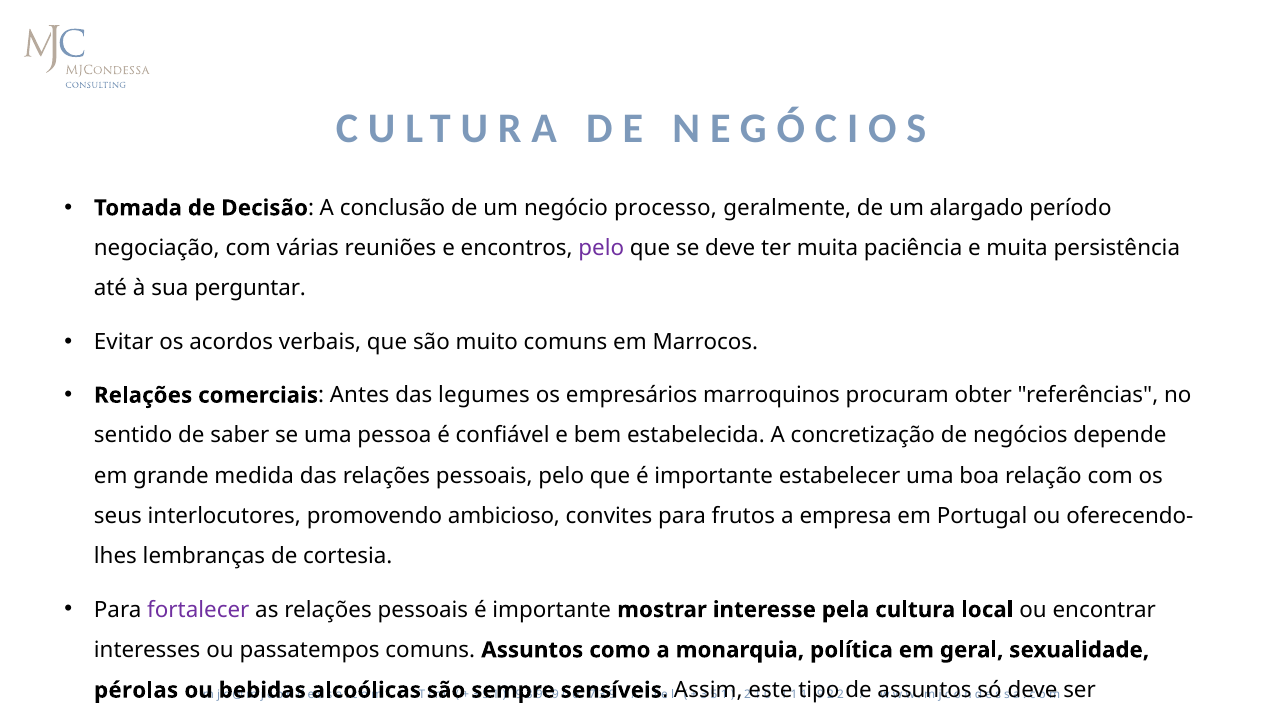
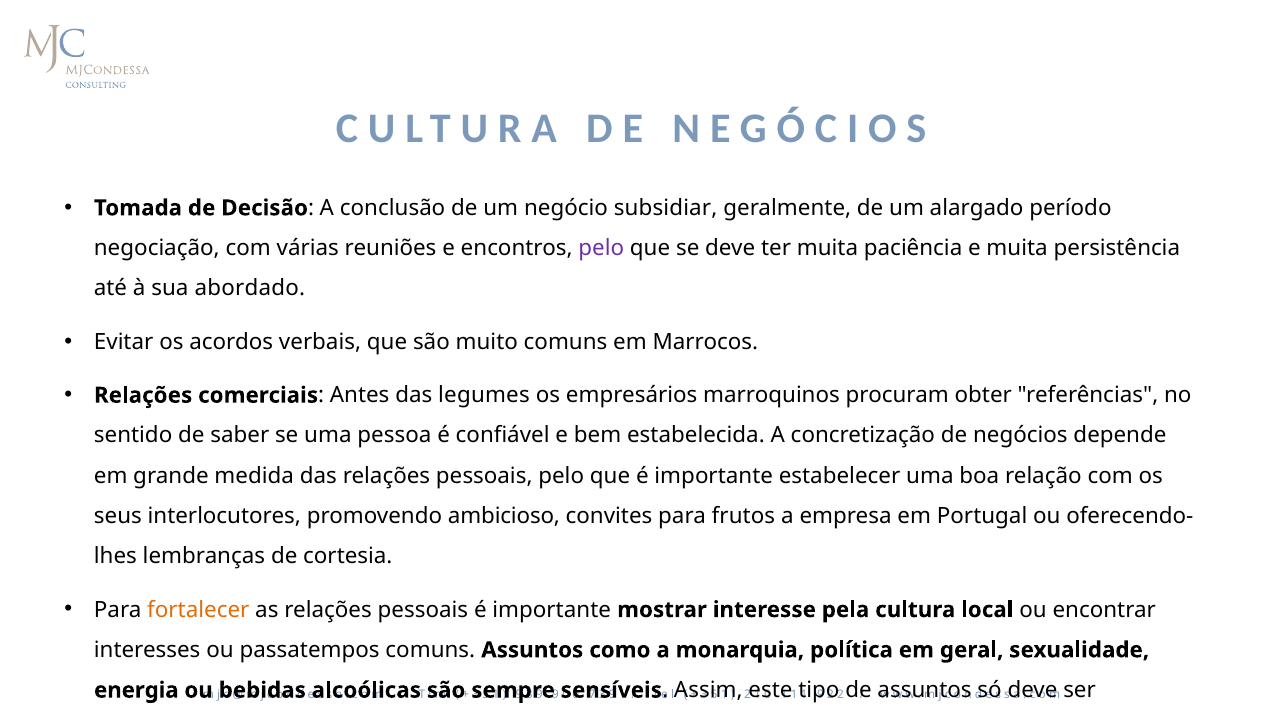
processo: processo -> subsidiar
sua perguntar: perguntar -> abordado
fortalecer colour: purple -> orange
pérolas: pérolas -> energia
